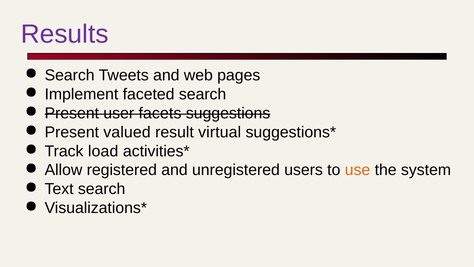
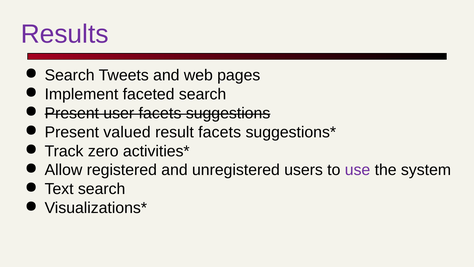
result virtual: virtual -> facets
load: load -> zero
use colour: orange -> purple
